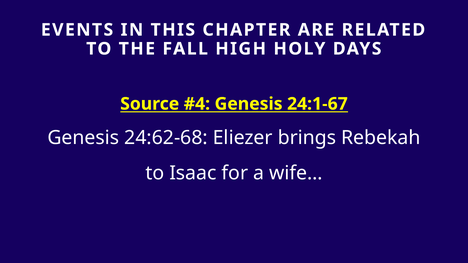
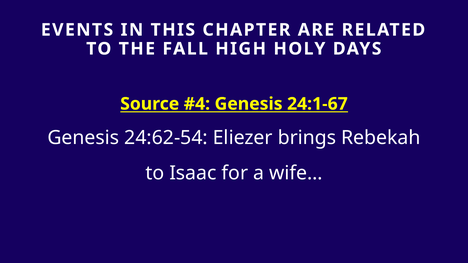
24:62-68: 24:62-68 -> 24:62-54
